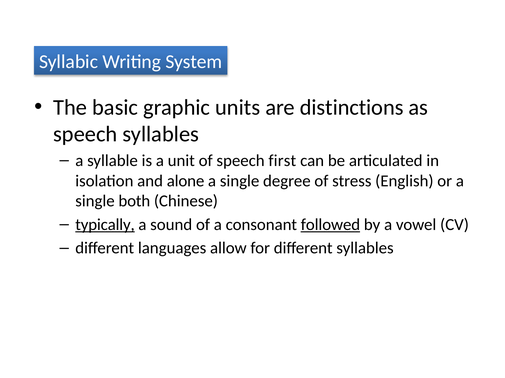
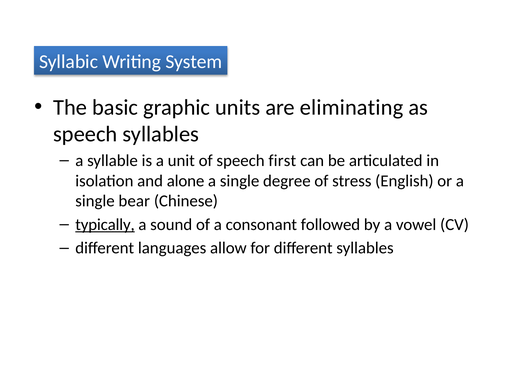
distinctions: distinctions -> eliminating
both: both -> bear
followed underline: present -> none
